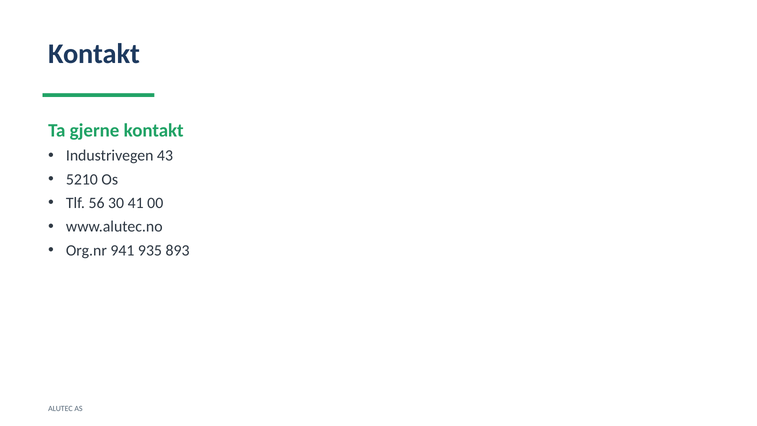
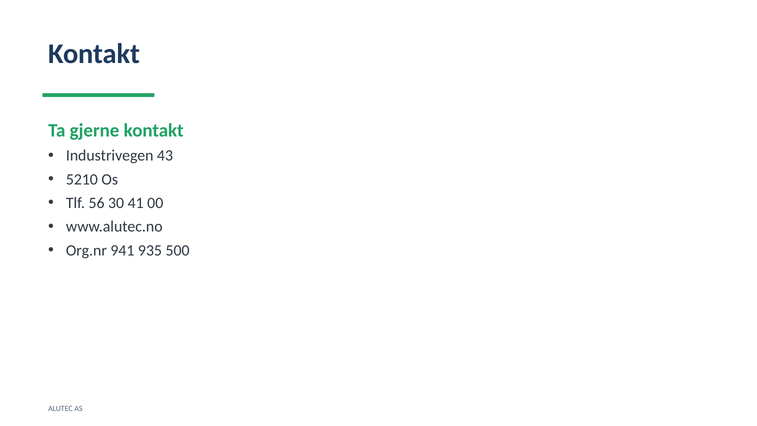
893: 893 -> 500
